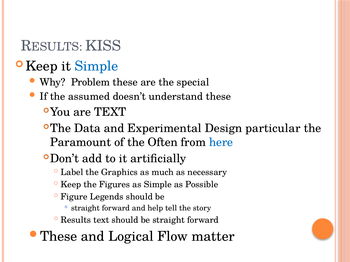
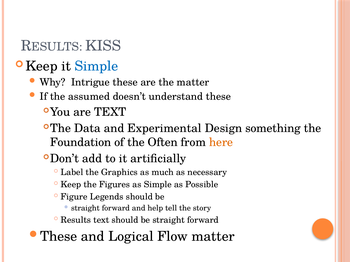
Problem: Problem -> Intrigue
the special: special -> matter
particular: particular -> something
Paramount: Paramount -> Foundation
here colour: blue -> orange
